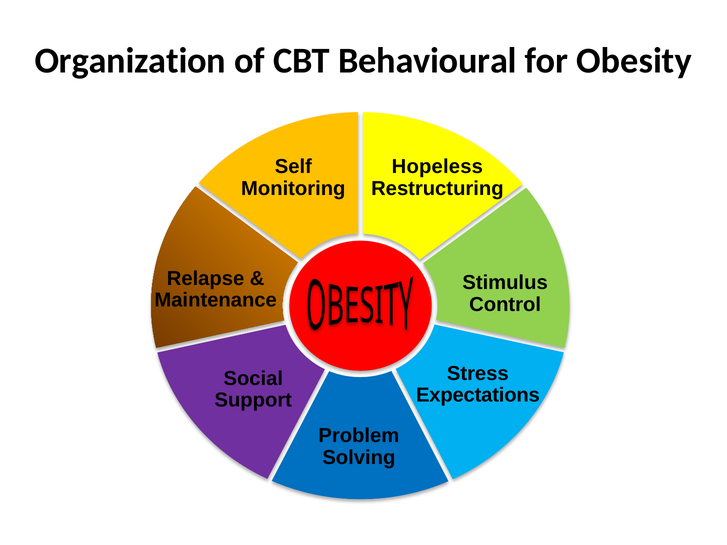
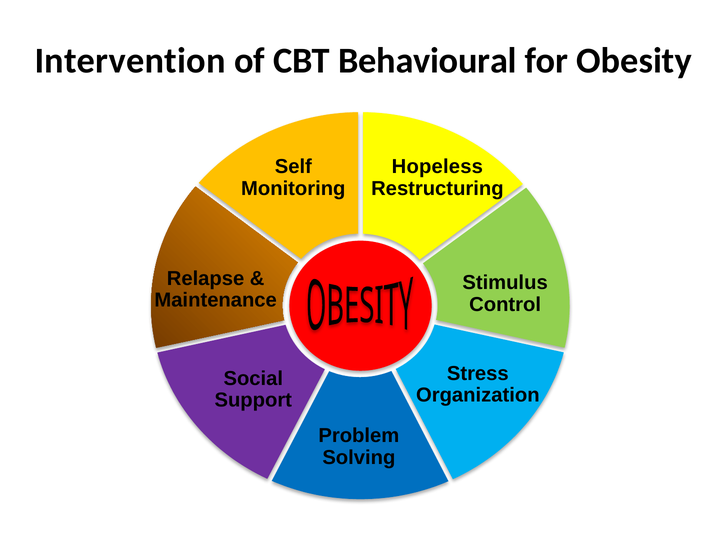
Organization: Organization -> Intervention
Expectations: Expectations -> Organization
